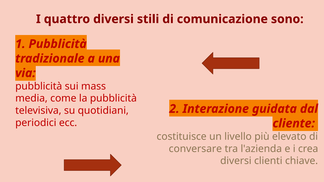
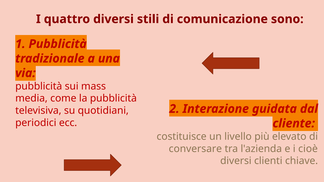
crea: crea -> cioè
